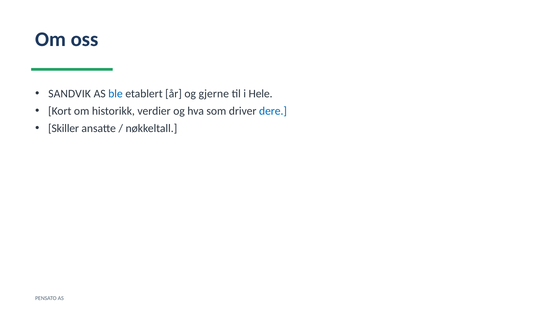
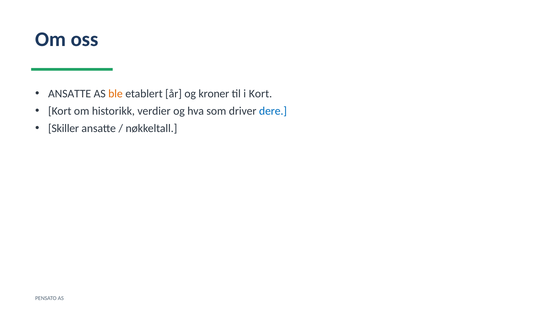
SANDVIK at (70, 94): SANDVIK -> ANSATTE
ble colour: blue -> orange
gjerne: gjerne -> kroner
i Hele: Hele -> Kort
